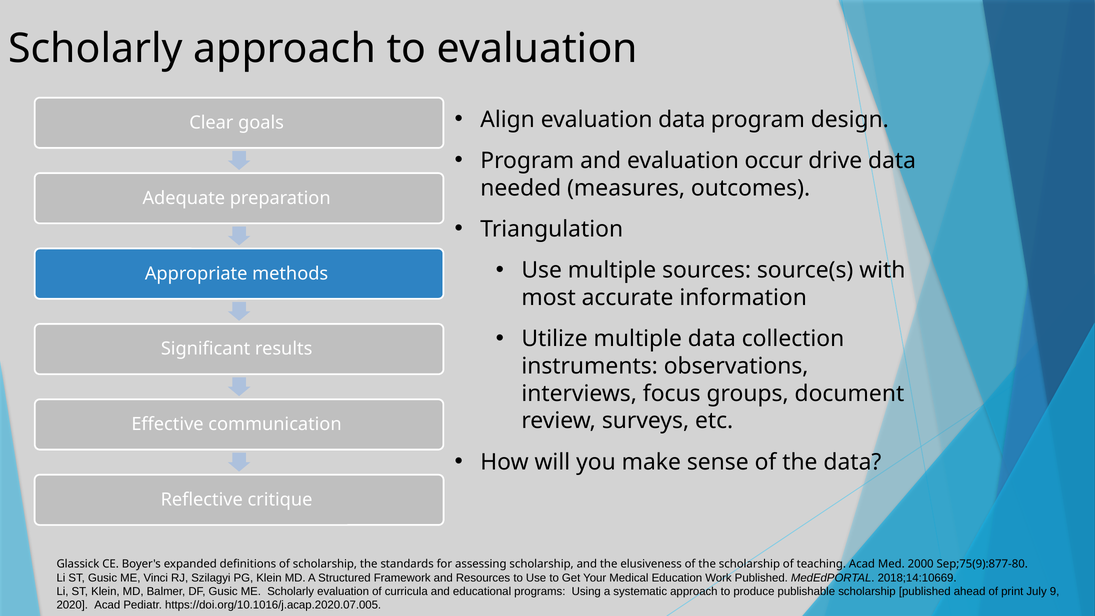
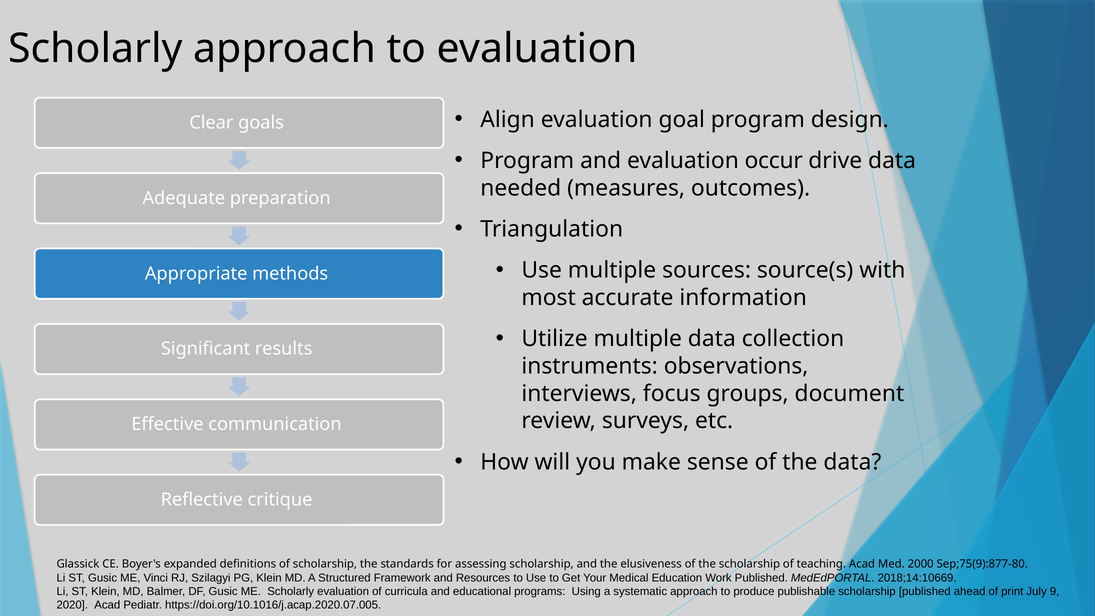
evaluation data: data -> goal
